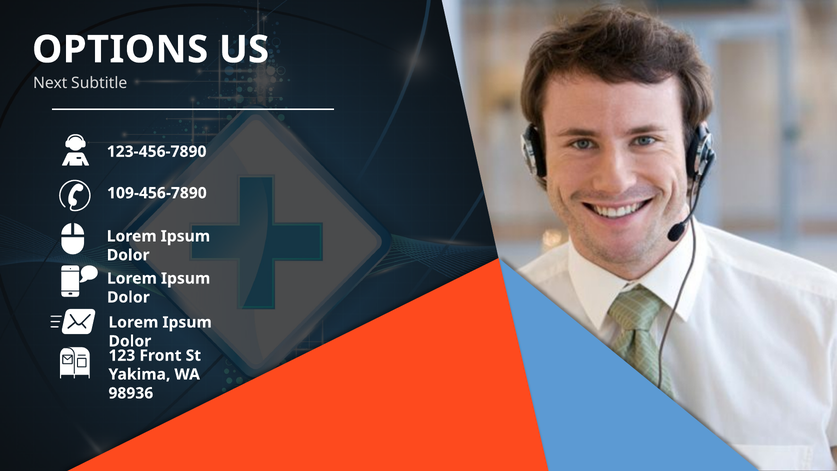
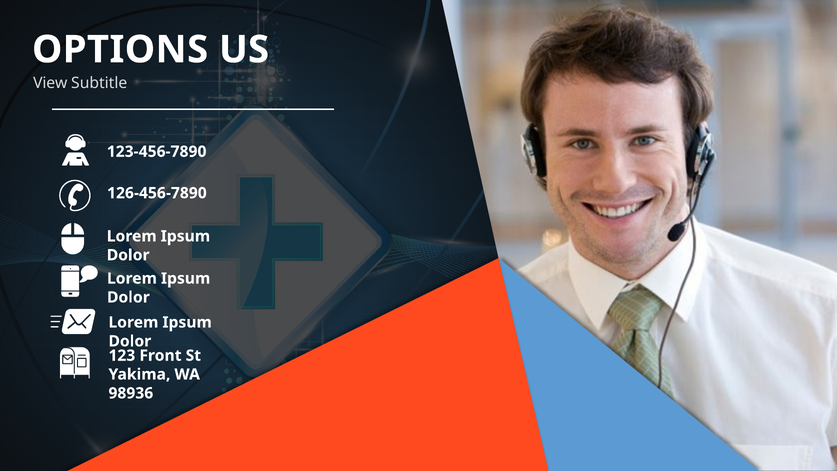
Next: Next -> View
109-456-7890: 109-456-7890 -> 126-456-7890
